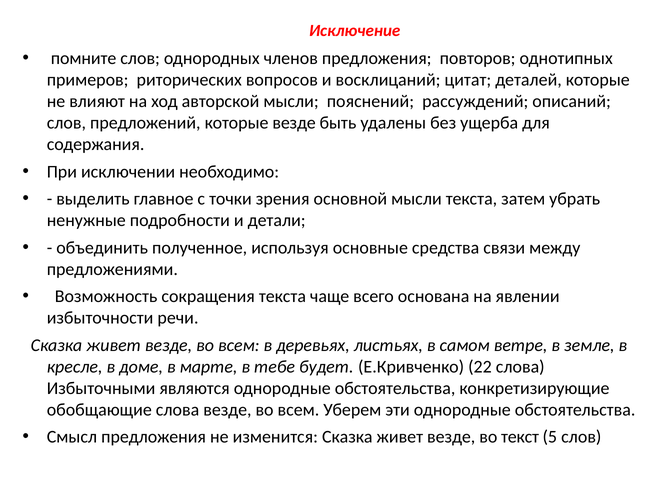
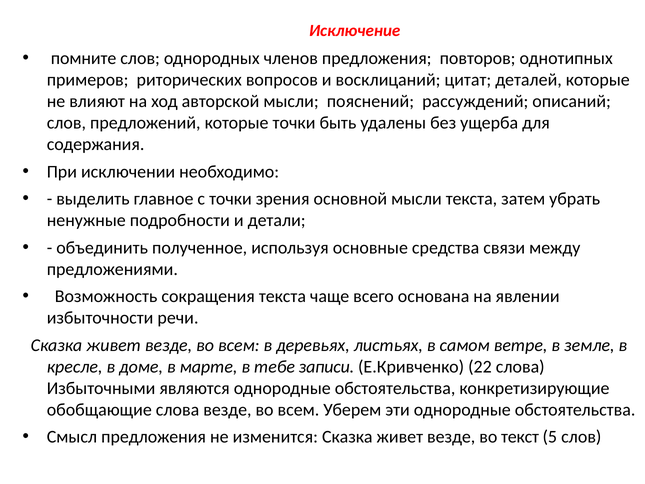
которые везде: везде -> точки
будет: будет -> записи
